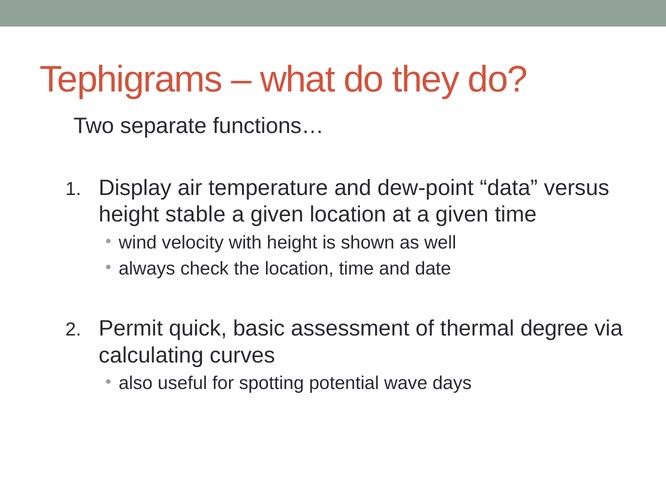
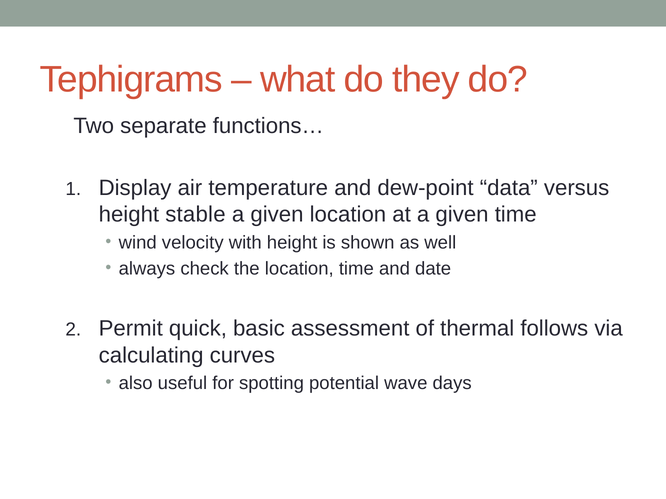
degree: degree -> follows
